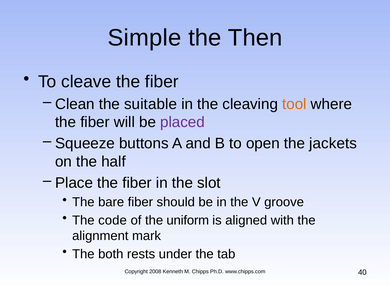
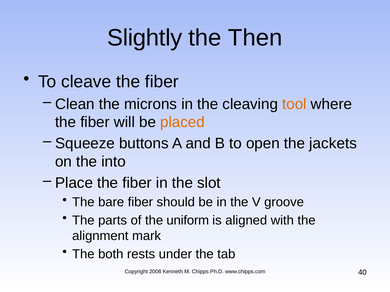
Simple: Simple -> Slightly
suitable: suitable -> microns
placed colour: purple -> orange
half: half -> into
code: code -> parts
